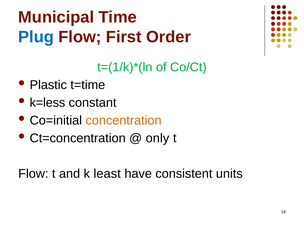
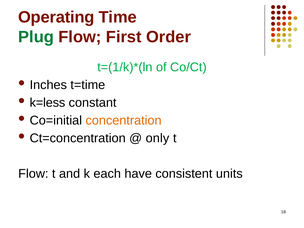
Municipal: Municipal -> Operating
Plug colour: blue -> green
Plastic: Plastic -> Inches
least: least -> each
